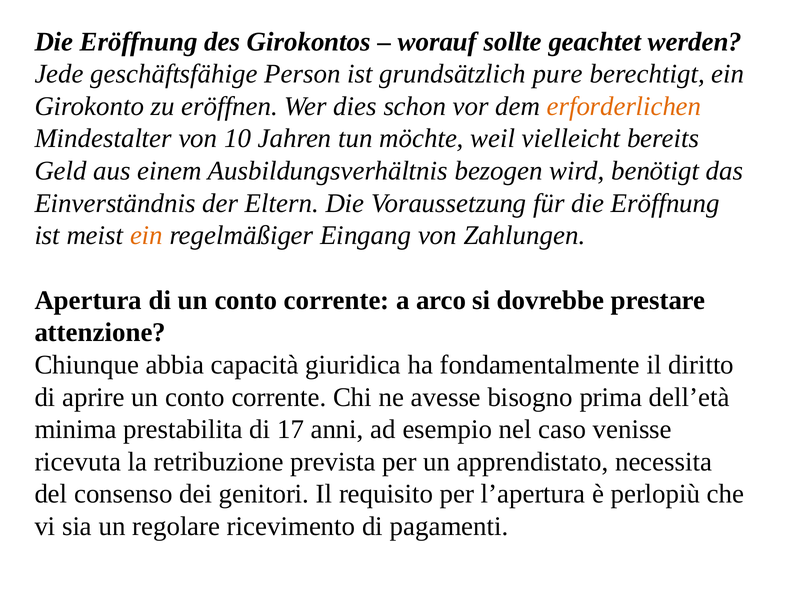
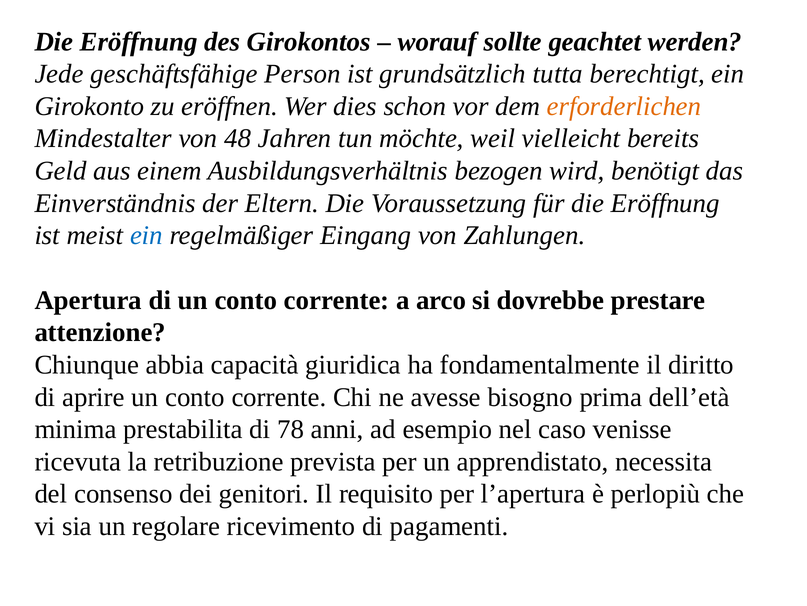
pure: pure -> tutta
10: 10 -> 48
ein at (146, 235) colour: orange -> blue
17: 17 -> 78
